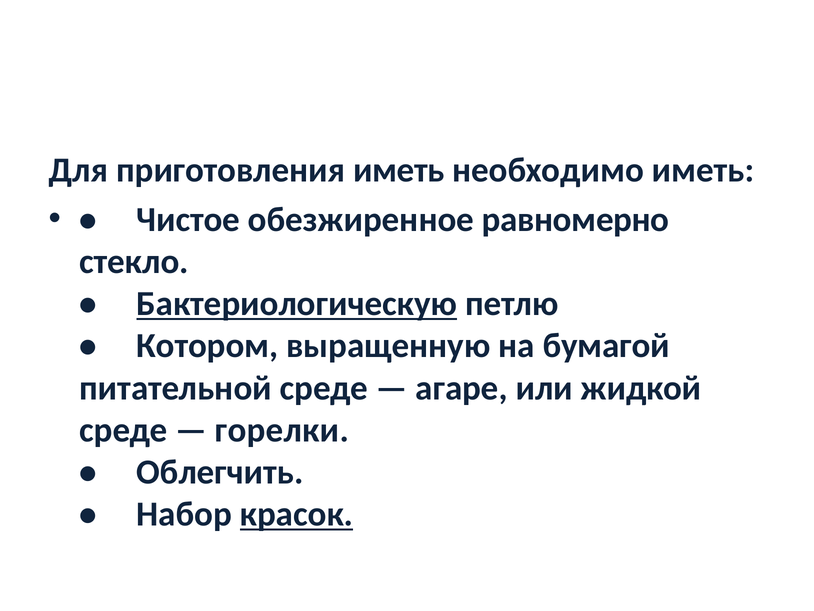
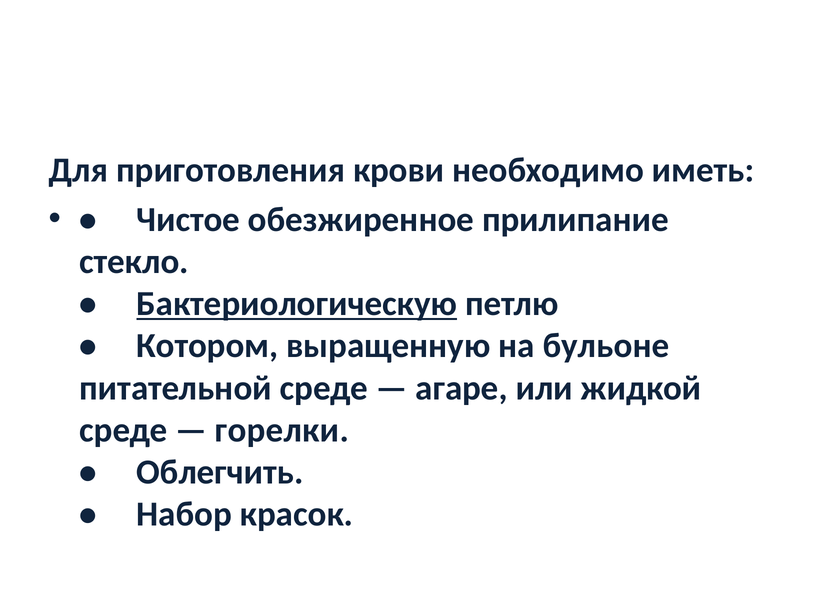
приготовления иметь: иметь -> крови
равномерно: равномерно -> прилипание
бумагой: бумагой -> бульоне
красок underline: present -> none
